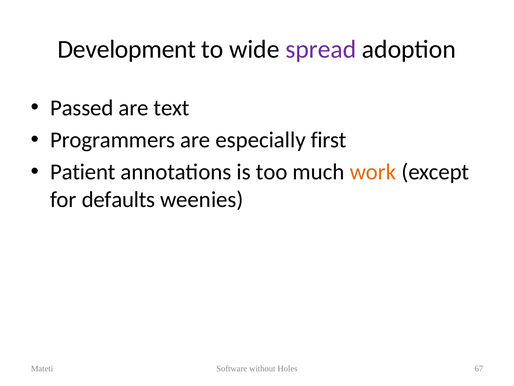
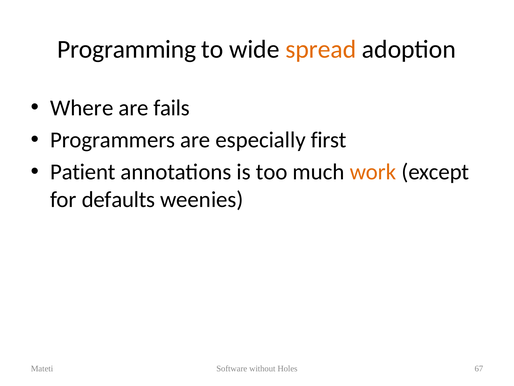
Development: Development -> Programming
spread colour: purple -> orange
Passed: Passed -> Where
text: text -> fails
